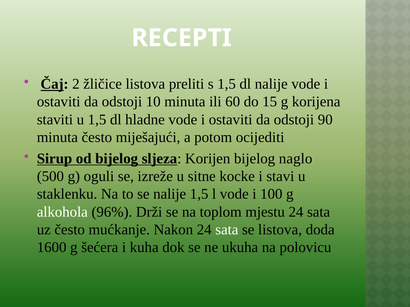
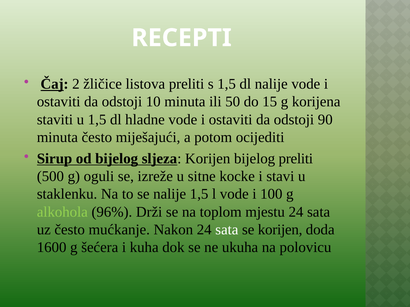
60: 60 -> 50
bijelog naglo: naglo -> preliti
alkohola colour: white -> light green
se listova: listova -> korijen
